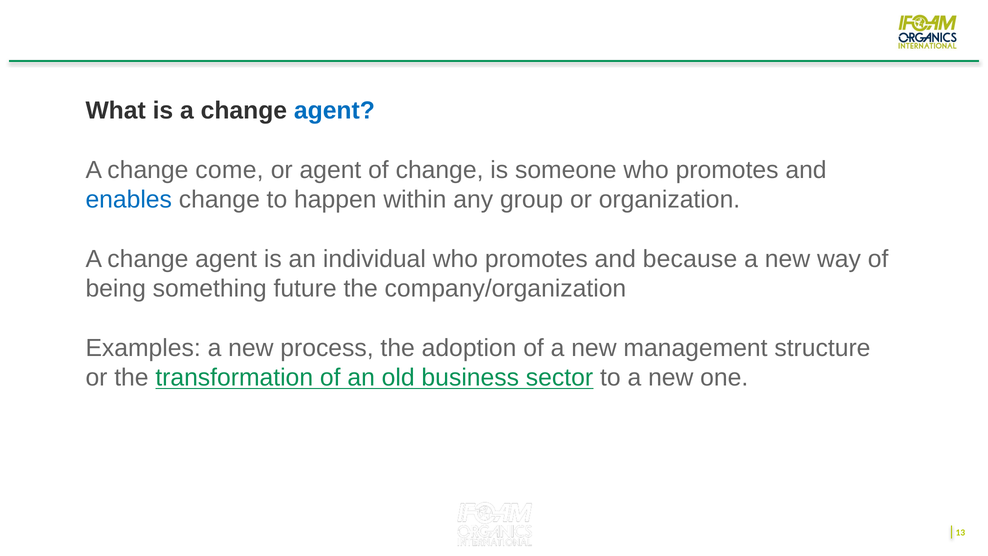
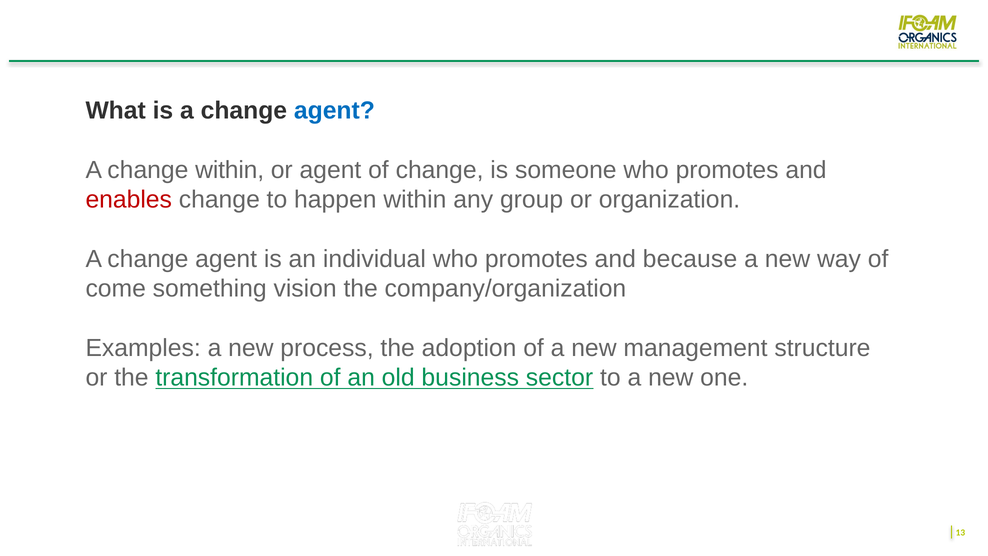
change come: come -> within
enables colour: blue -> red
being: being -> come
future: future -> vision
